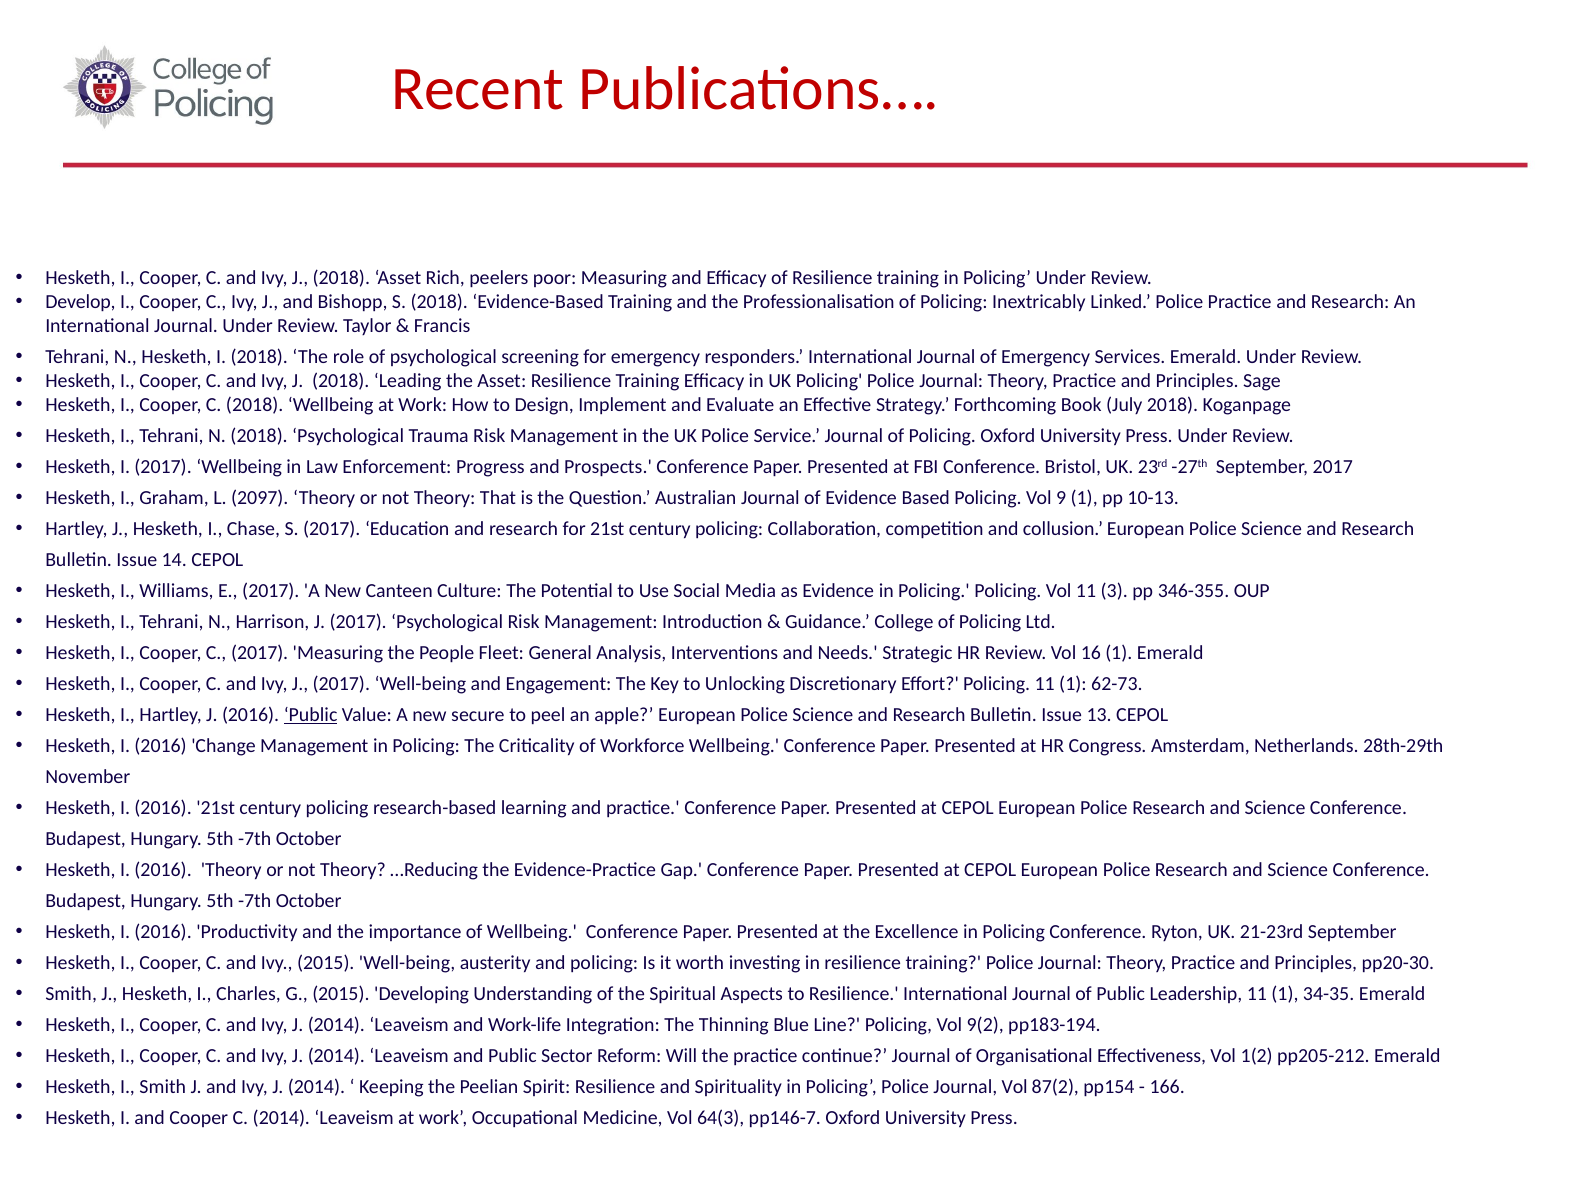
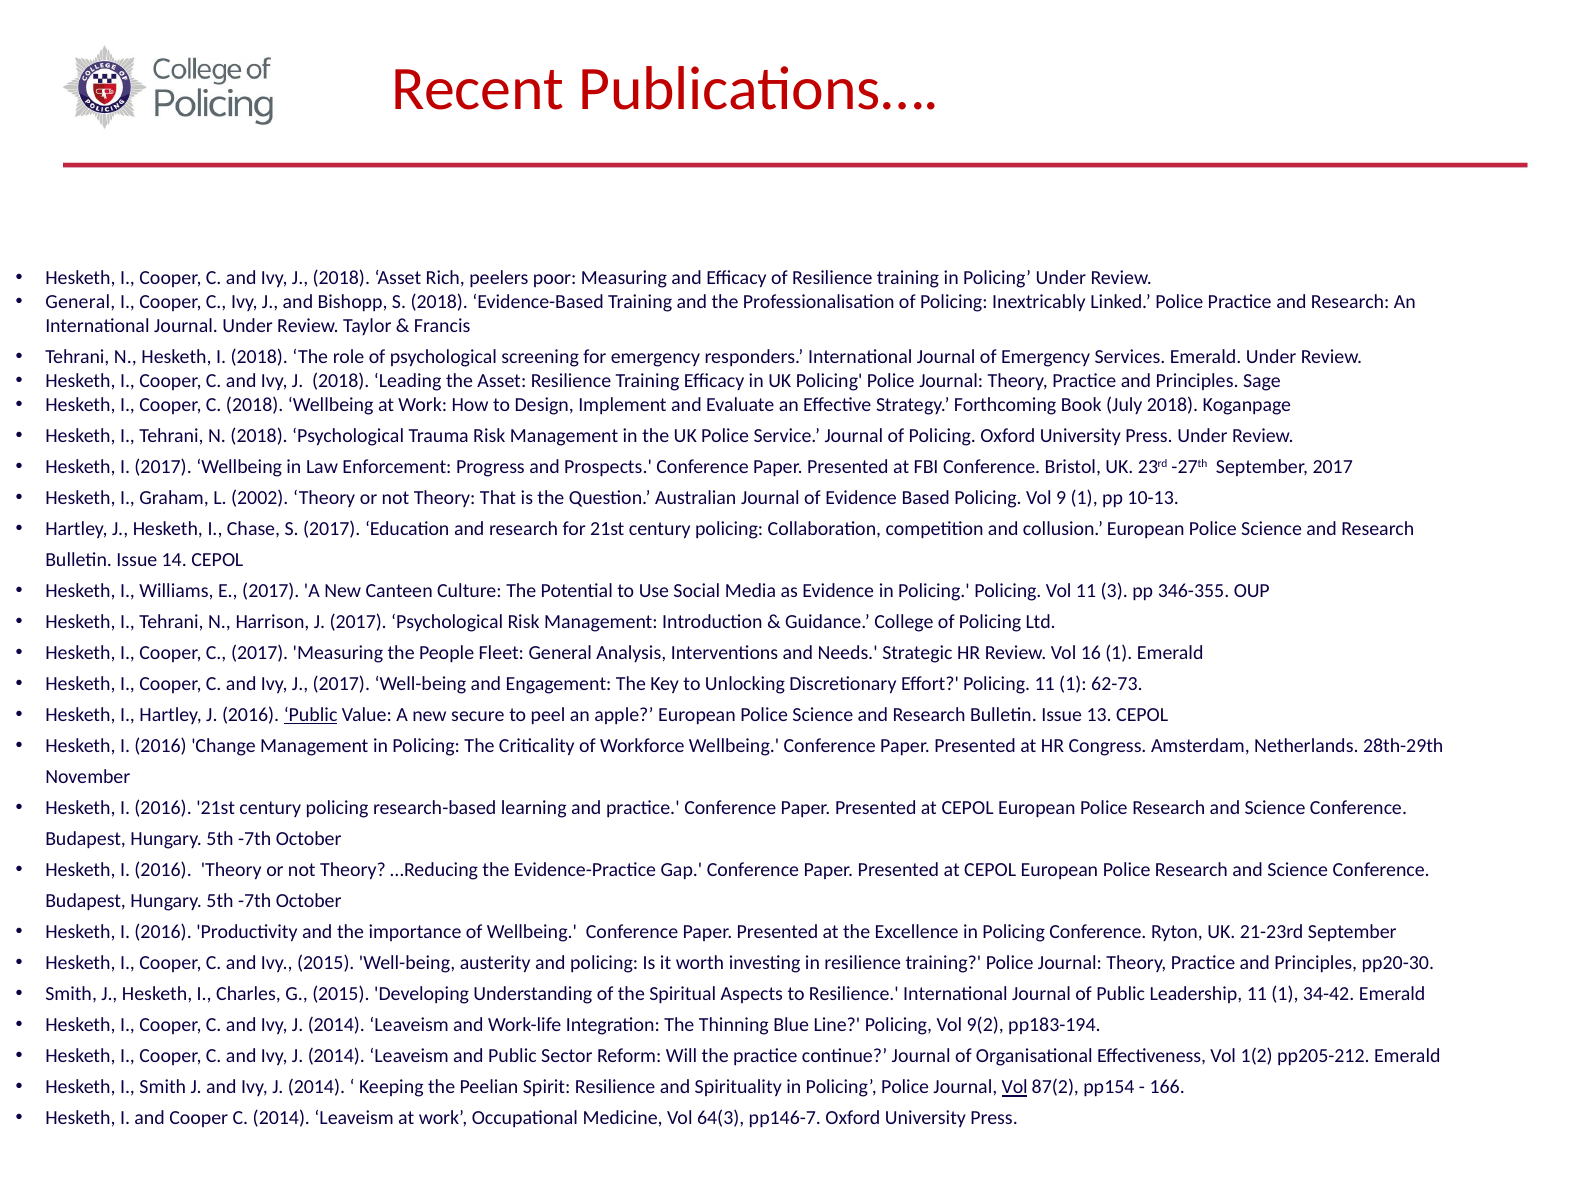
Develop at (80, 302): Develop -> General
2097: 2097 -> 2002
34-35: 34-35 -> 34-42
Vol at (1015, 1087) underline: none -> present
